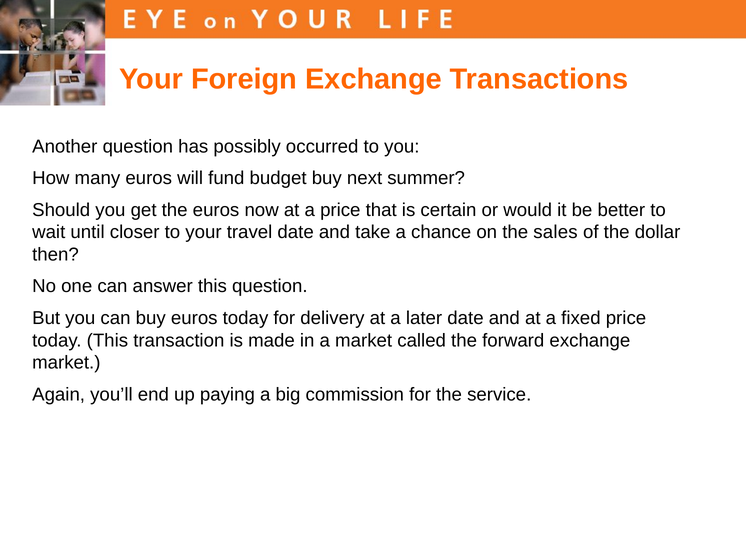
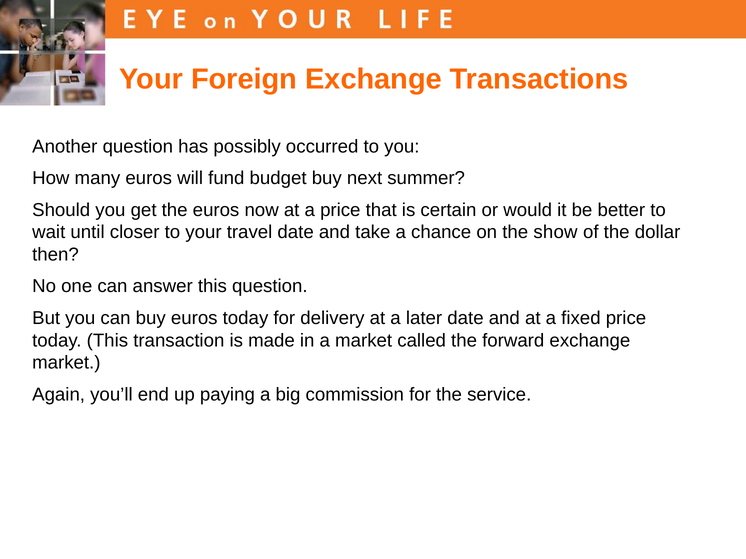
sales: sales -> show
